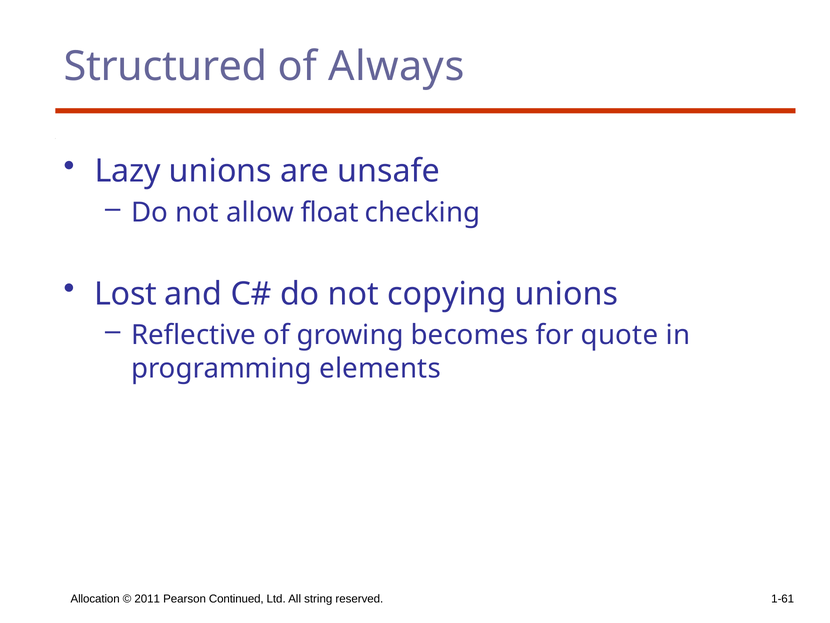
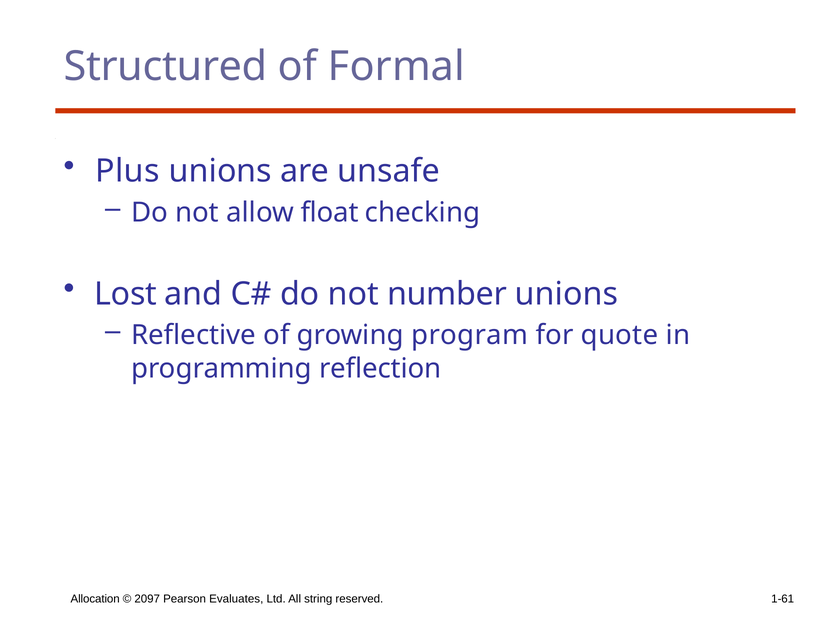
Always: Always -> Formal
Lazy: Lazy -> Plus
copying: copying -> number
becomes: becomes -> program
elements: elements -> reflection
2011: 2011 -> 2097
Continued: Continued -> Evaluates
